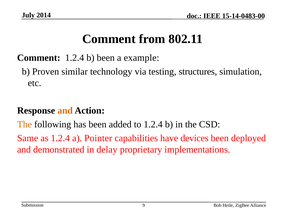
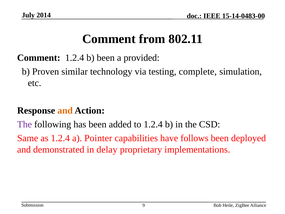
example: example -> provided
structures: structures -> complete
The at (24, 124) colour: orange -> purple
devices: devices -> follows
